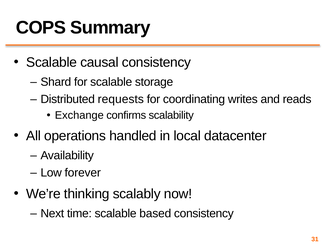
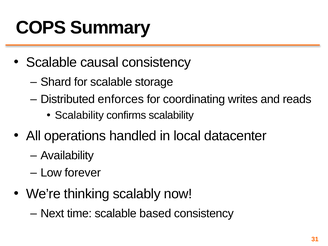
requests: requests -> enforces
Exchange at (79, 115): Exchange -> Scalability
